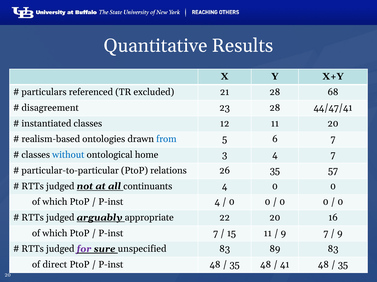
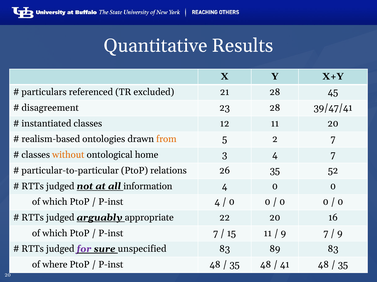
68: 68 -> 45
44/47/41: 44/47/41 -> 39/47/41
from colour: blue -> orange
6: 6 -> 2
without colour: blue -> orange
57: 57 -> 52
continuants: continuants -> information
direct: direct -> where
